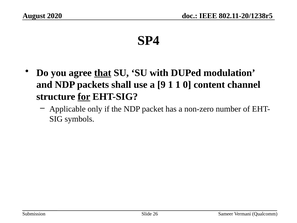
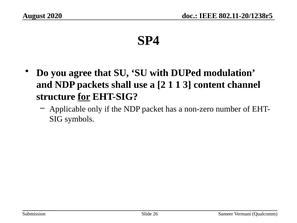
that underline: present -> none
9: 9 -> 2
0: 0 -> 3
